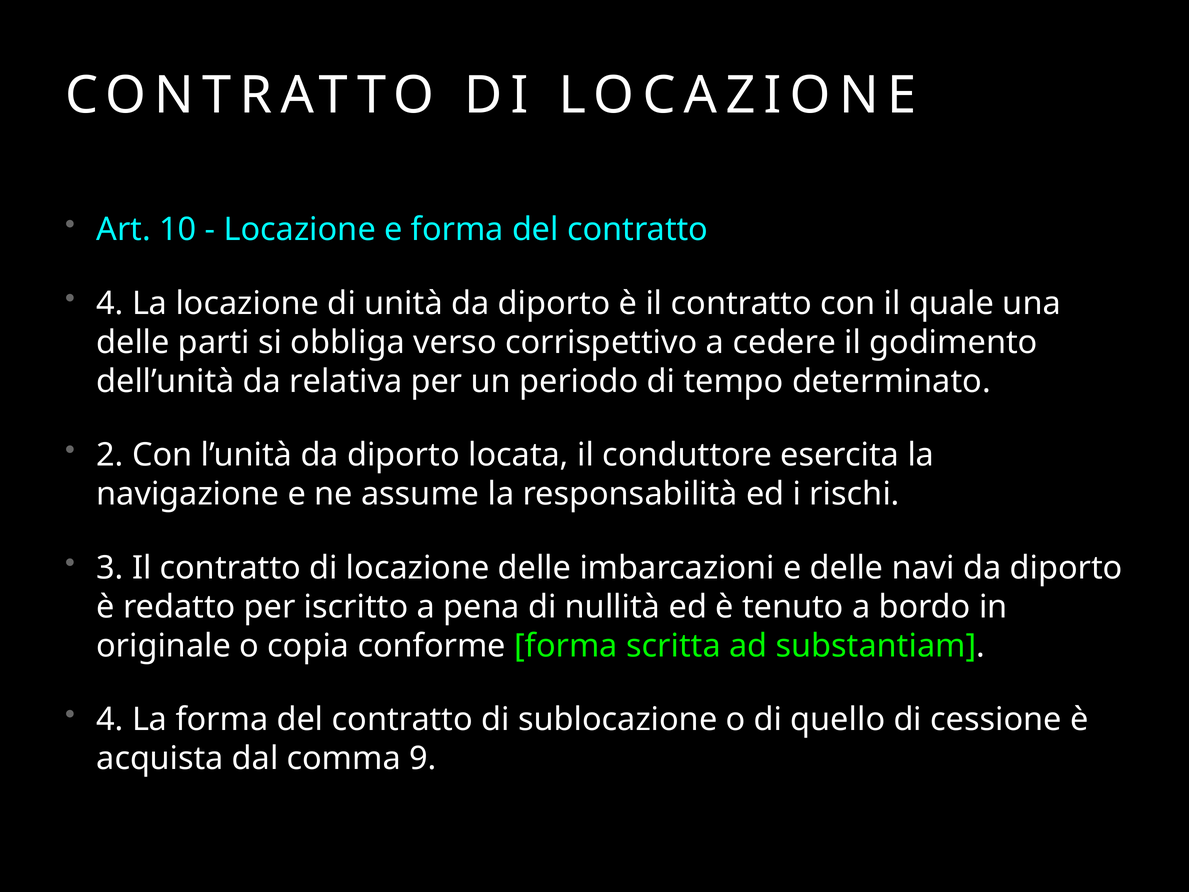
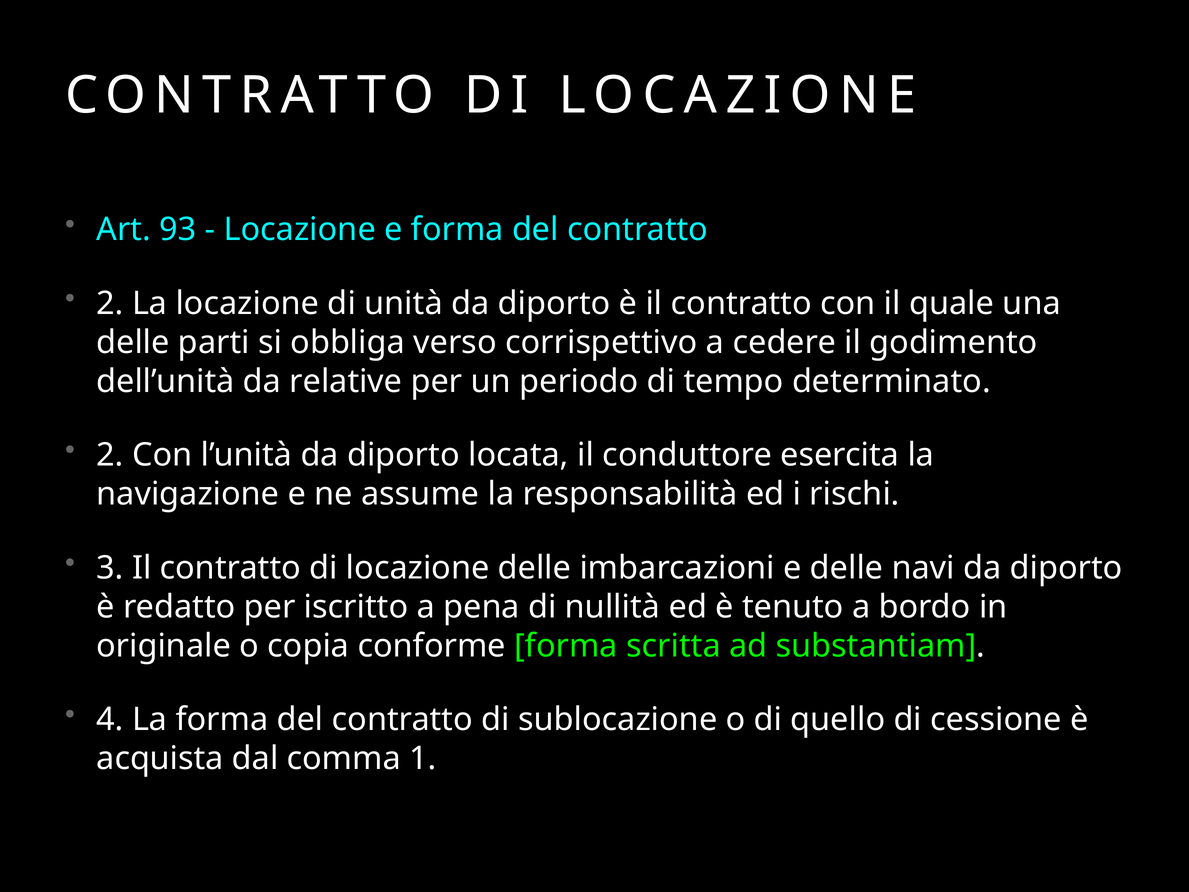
10: 10 -> 93
4 at (110, 303): 4 -> 2
relativa: relativa -> relative
9: 9 -> 1
